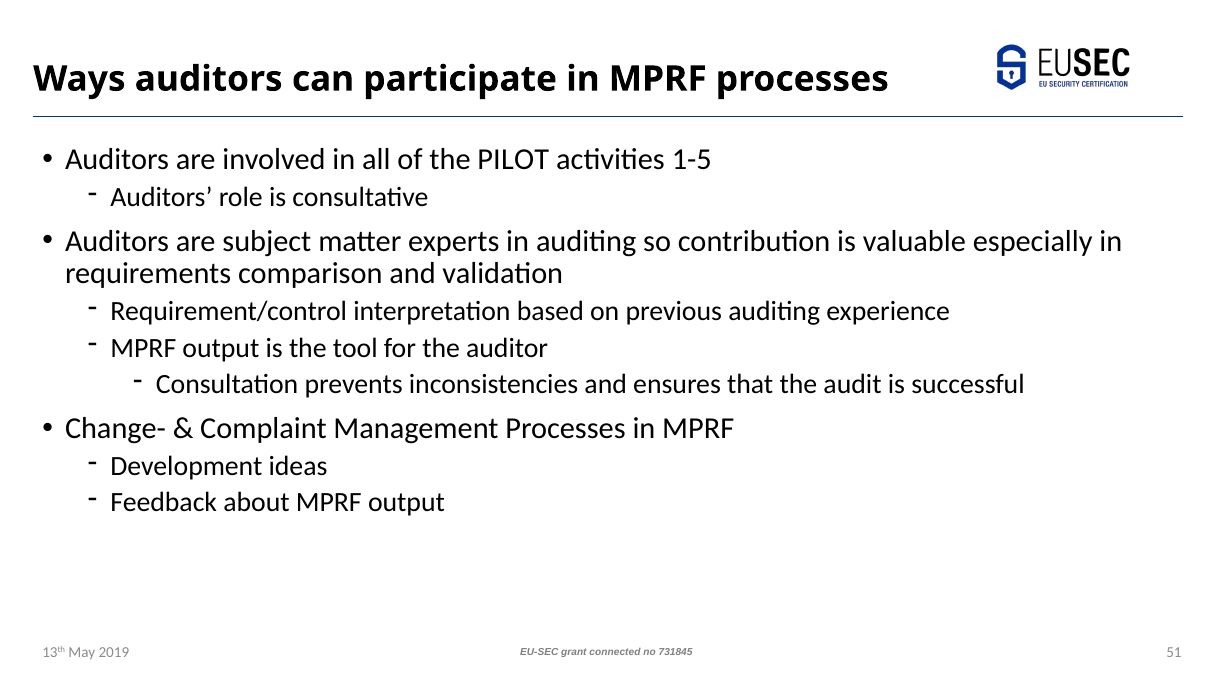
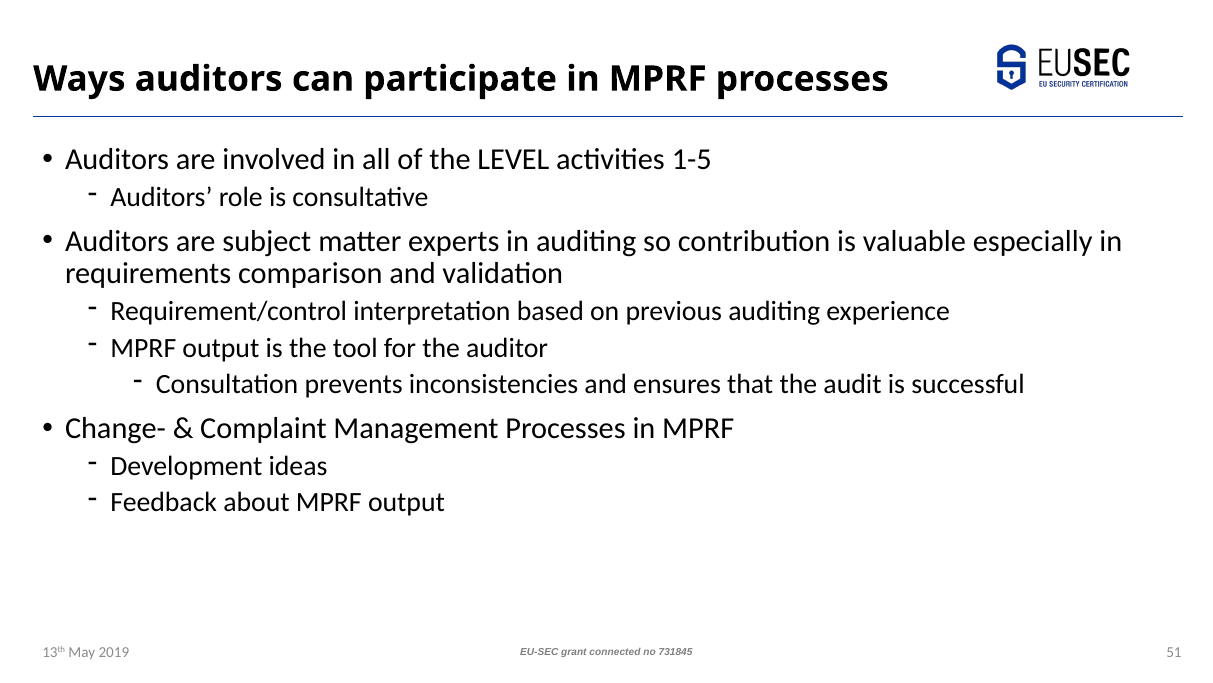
PILOT: PILOT -> LEVEL
